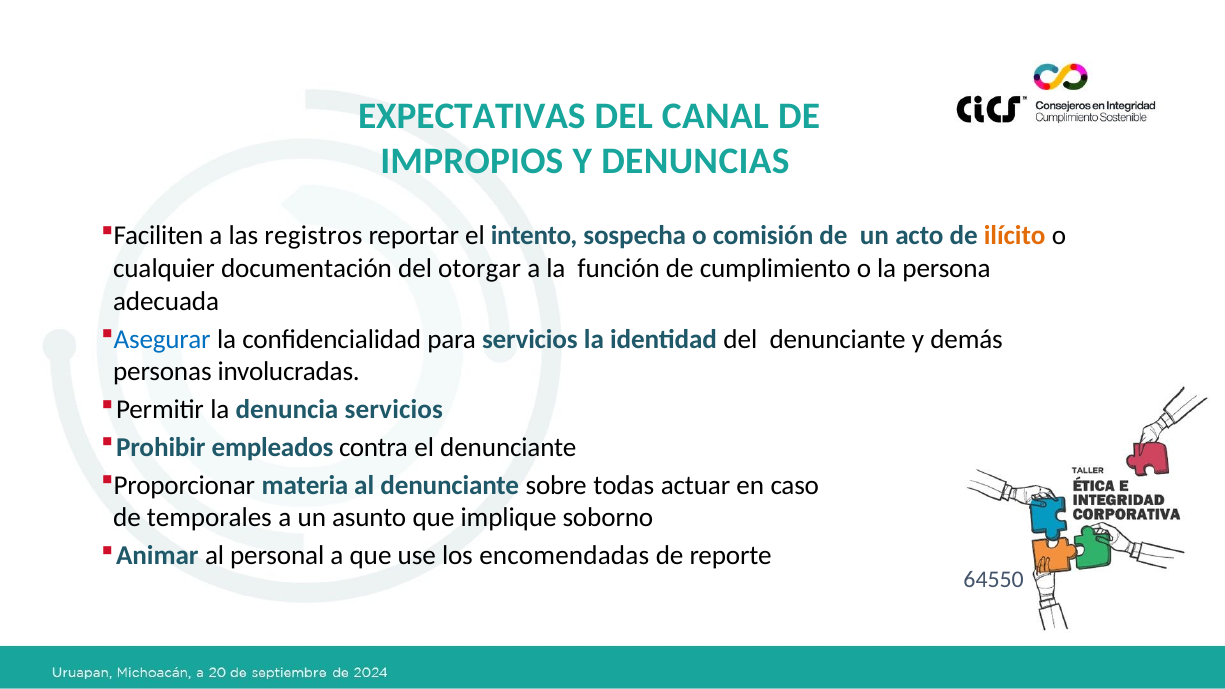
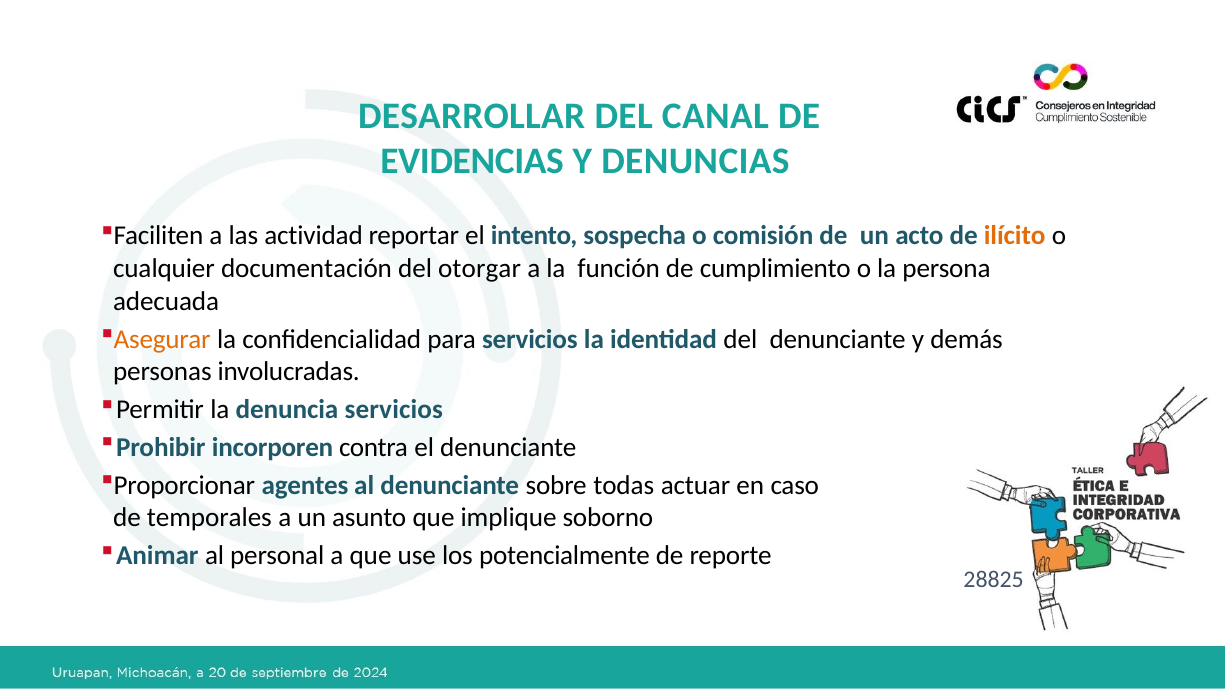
EXPECTATIVAS: EXPECTATIVAS -> DESARROLLAR
IMPROPIOS: IMPROPIOS -> EVIDENCIAS
registros: registros -> actividad
Asegurar colour: blue -> orange
empleados: empleados -> incorporen
materia: materia -> agentes
encomendadas: encomendadas -> potencialmente
64550: 64550 -> 28825
